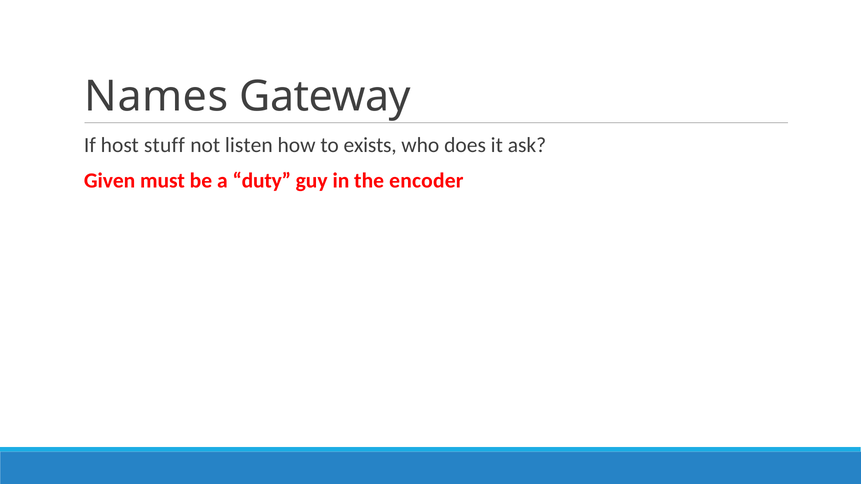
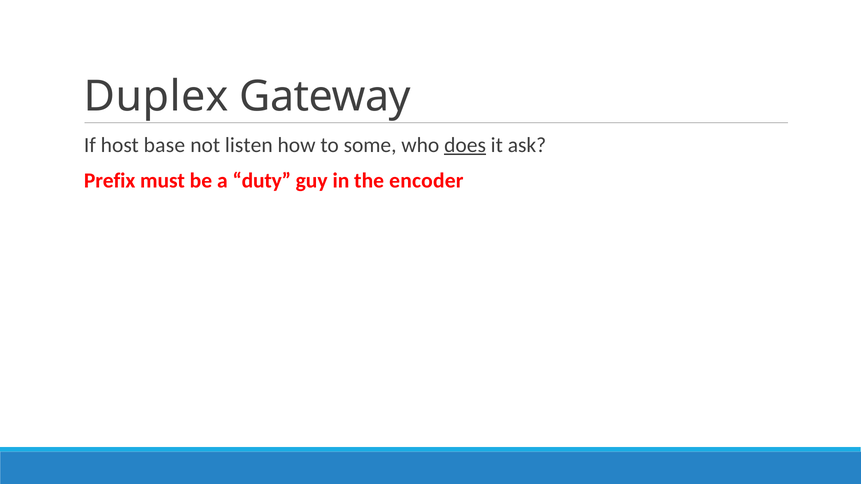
Names: Names -> Duplex
stuff: stuff -> base
exists: exists -> some
does underline: none -> present
Given: Given -> Prefix
